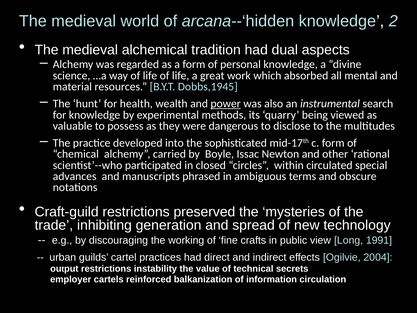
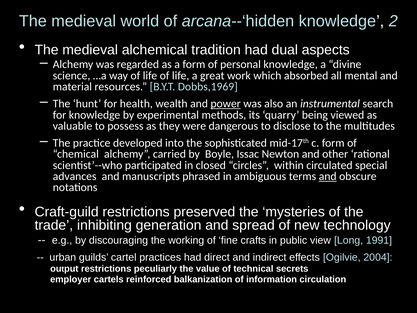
Dobbs,1945: Dobbs,1945 -> Dobbs,1969
and at (328, 176) underline: none -> present
instability: instability -> peculiarly
